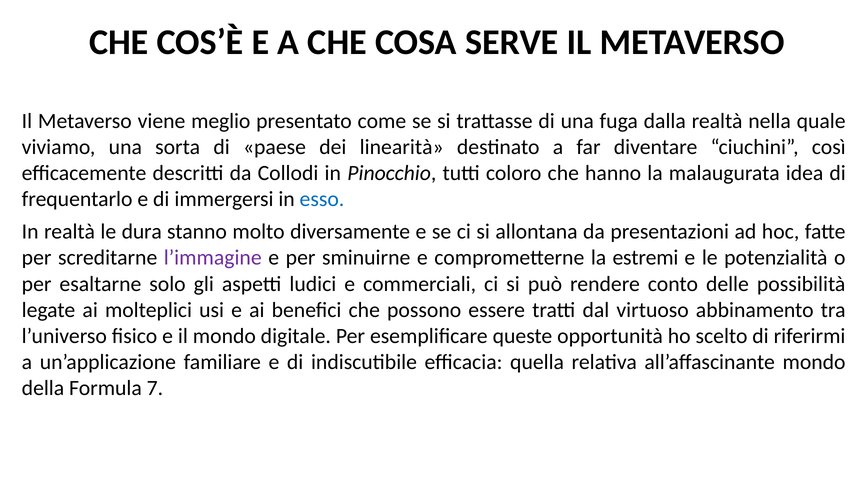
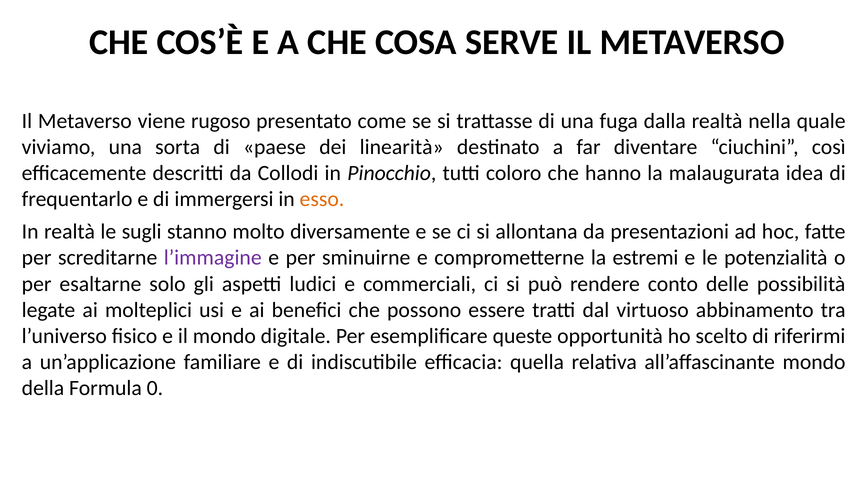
meglio: meglio -> rugoso
esso colour: blue -> orange
dura: dura -> sugli
7: 7 -> 0
